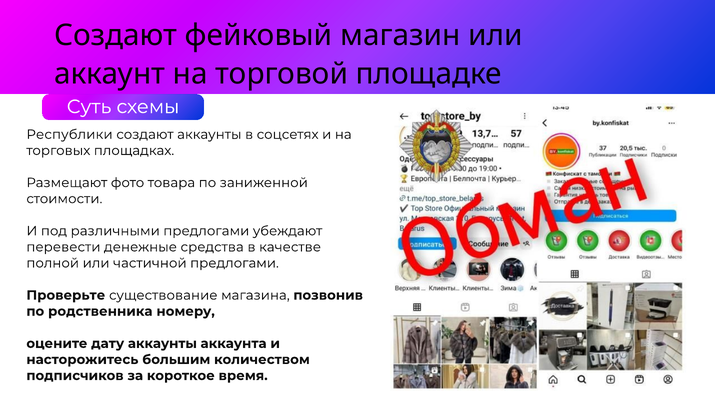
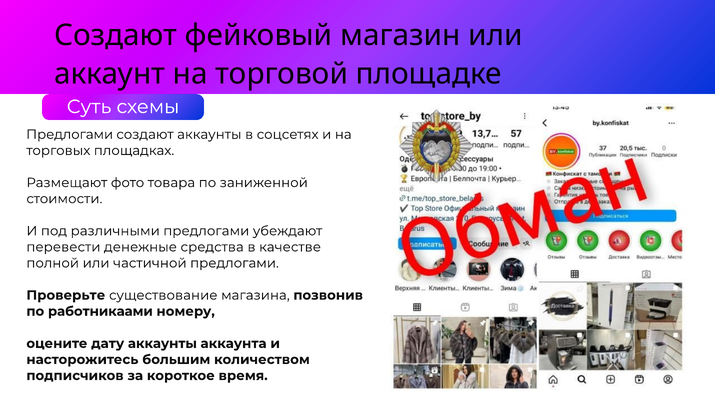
Республики at (70, 135): Республики -> Предлогами
родственника: родственника -> работникаами
